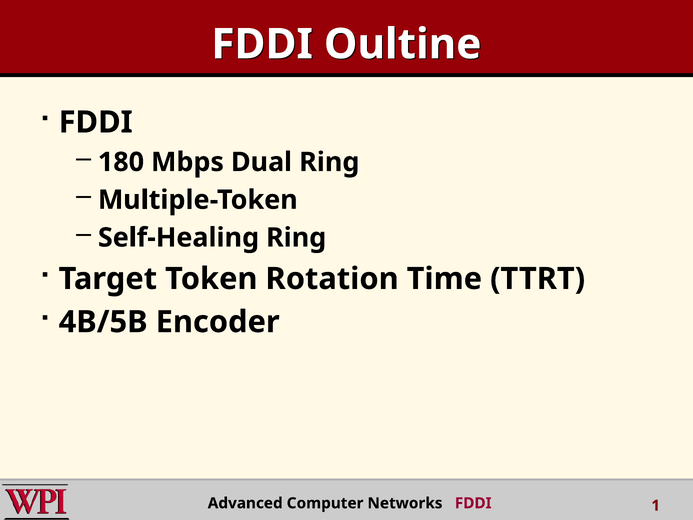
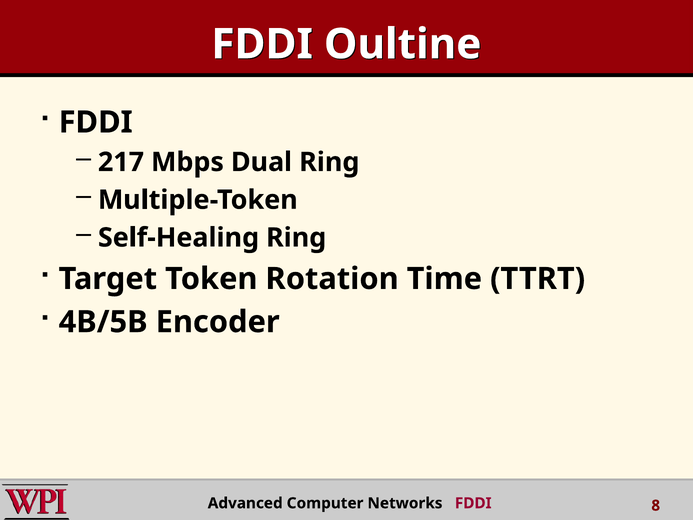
180: 180 -> 217
1: 1 -> 8
